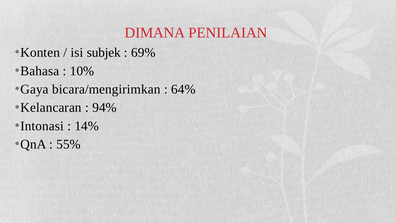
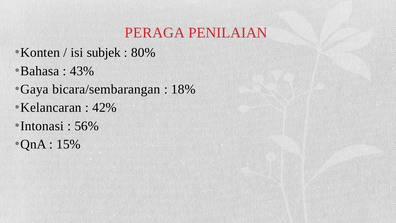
DIMANA: DIMANA -> PERAGA
69%: 69% -> 80%
10%: 10% -> 43%
bicara/mengirimkan: bicara/mengirimkan -> bicara/sembarangan
64%: 64% -> 18%
94%: 94% -> 42%
14%: 14% -> 56%
55%: 55% -> 15%
